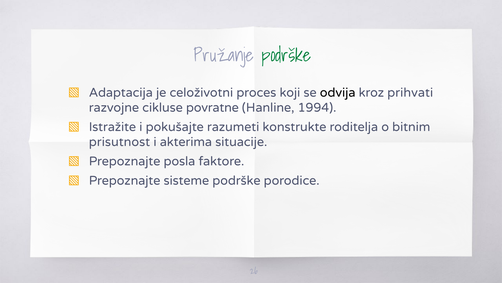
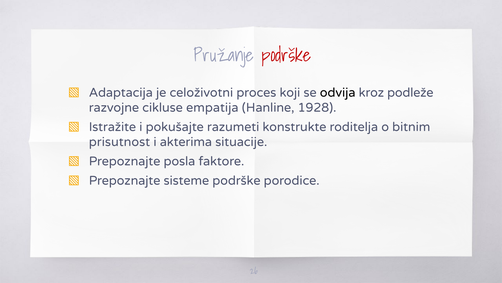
podrške at (287, 55) colour: green -> red
prihvati: prihvati -> podleže
povratne: povratne -> empatija
1994: 1994 -> 1928
